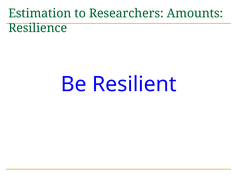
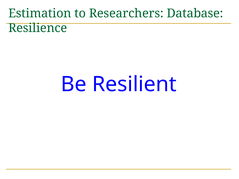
Amounts: Amounts -> Database
